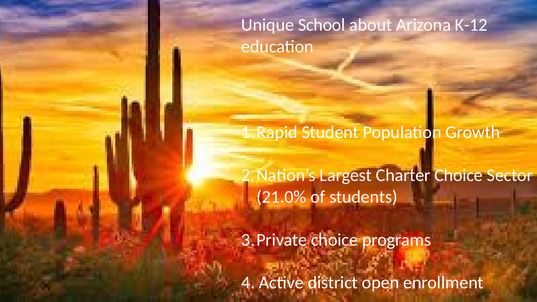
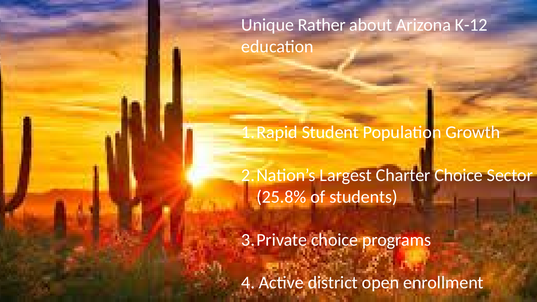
School: School -> Rather
21.0%: 21.0% -> 25.8%
